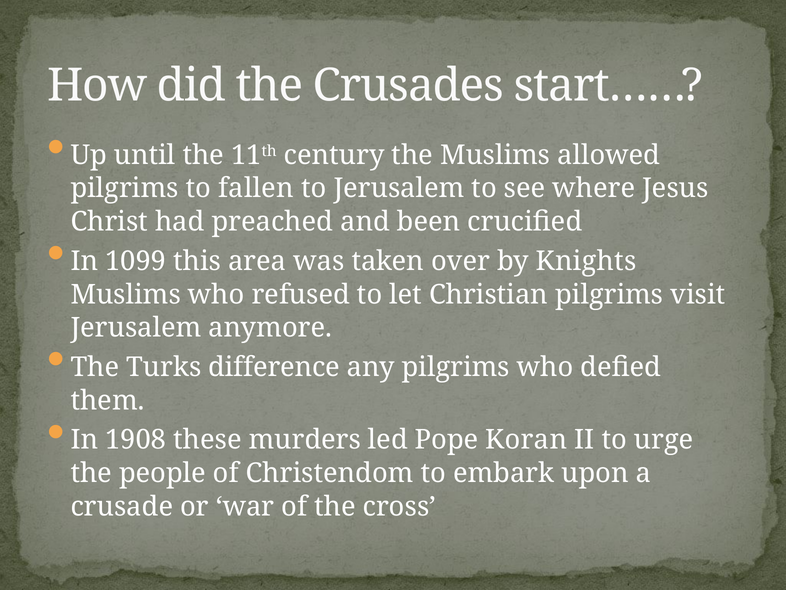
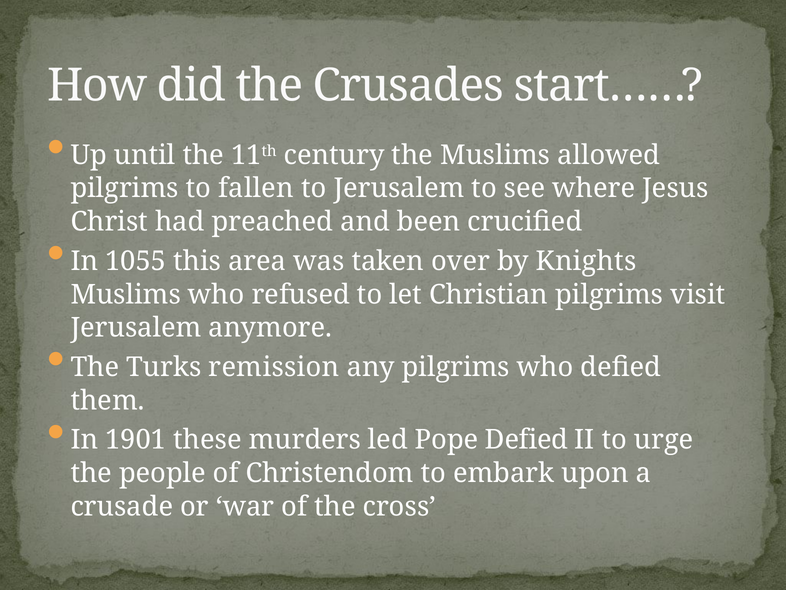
1099: 1099 -> 1055
difference: difference -> remission
1908: 1908 -> 1901
Pope Koran: Koran -> Defied
